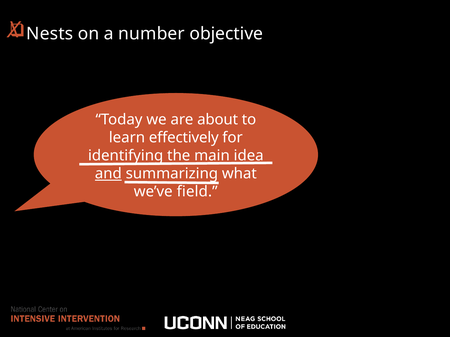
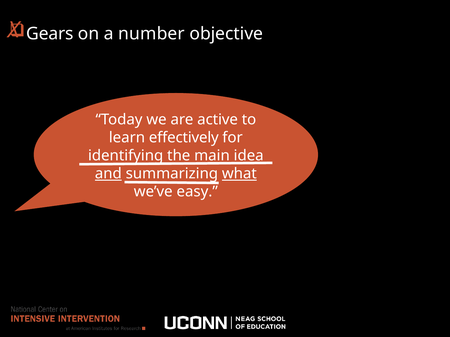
Nests: Nests -> Gears
about: about -> active
what underline: none -> present
field: field -> easy
